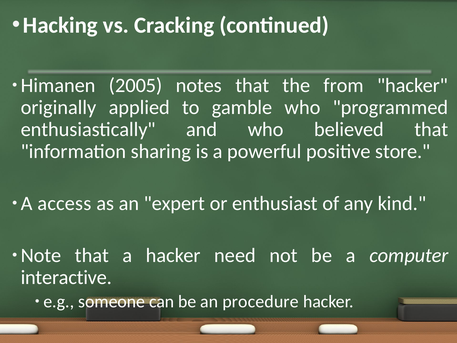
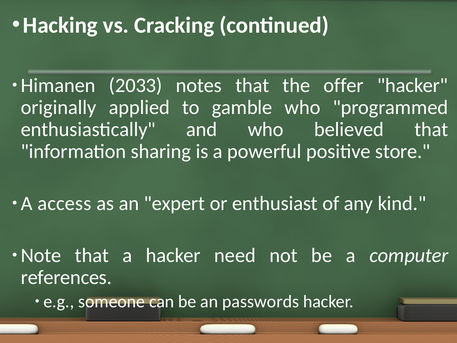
2005: 2005 -> 2033
from: from -> offer
interactive: interactive -> references
procedure: procedure -> passwords
